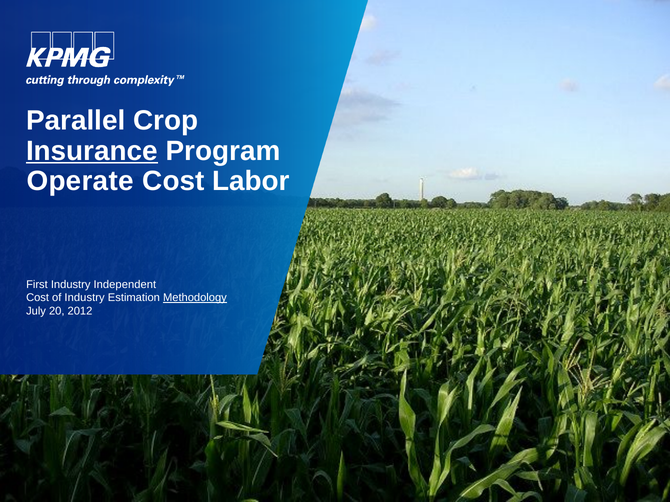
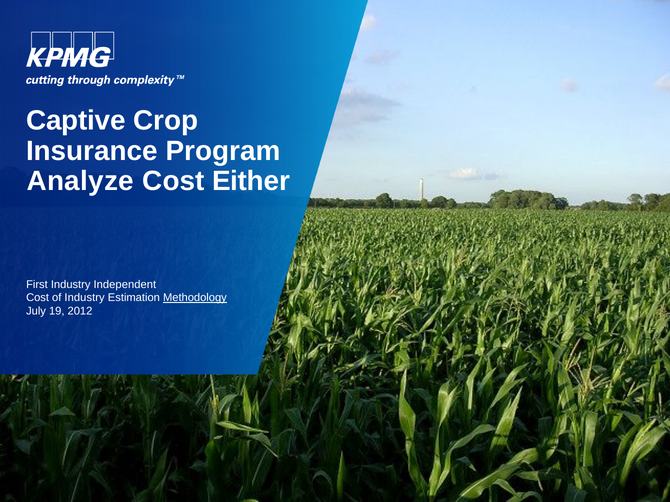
Parallel: Parallel -> Captive
Insurance underline: present -> none
Operate: Operate -> Analyze
Labor: Labor -> Either
20: 20 -> 19
